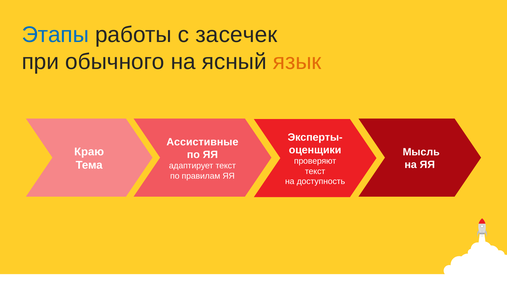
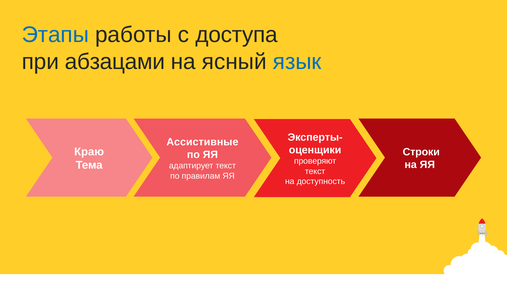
засечек: засечек -> доступа
обычного: обычного -> абзацами
язык colour: orange -> blue
Мысль: Мысль -> Строки
